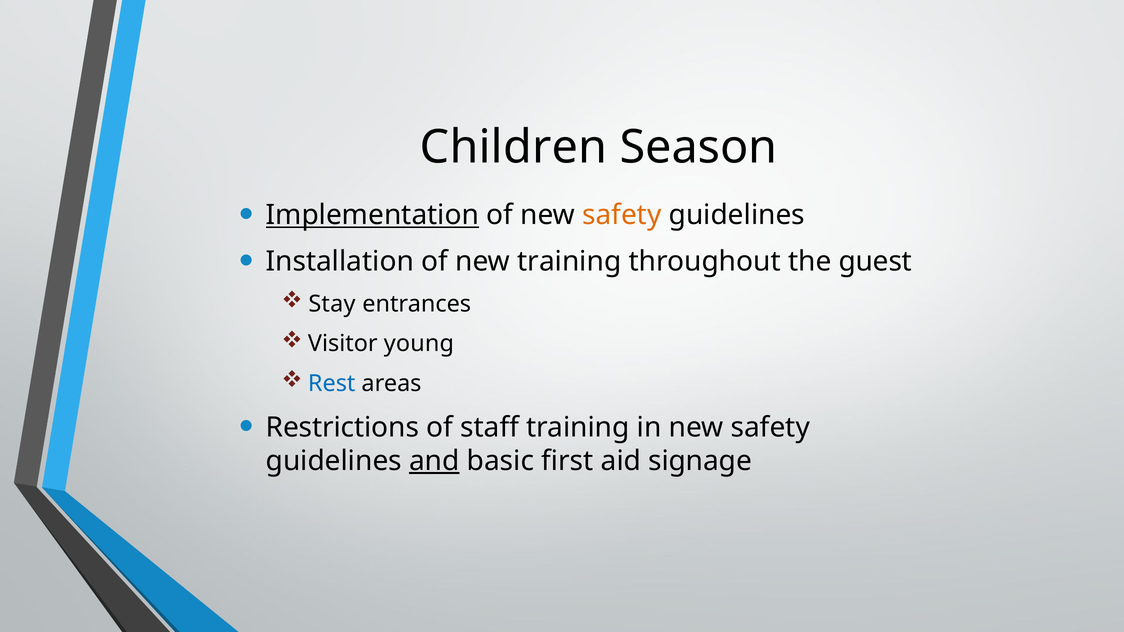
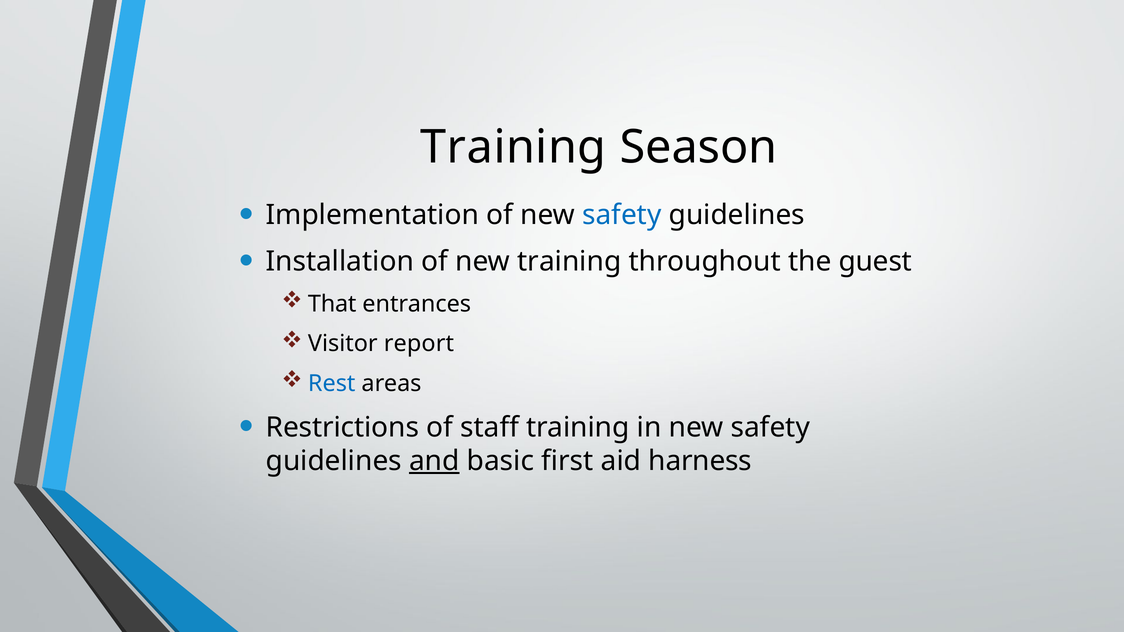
Children at (514, 147): Children -> Training
Implementation underline: present -> none
safety at (622, 215) colour: orange -> blue
Stay: Stay -> That
young: young -> report
signage: signage -> harness
